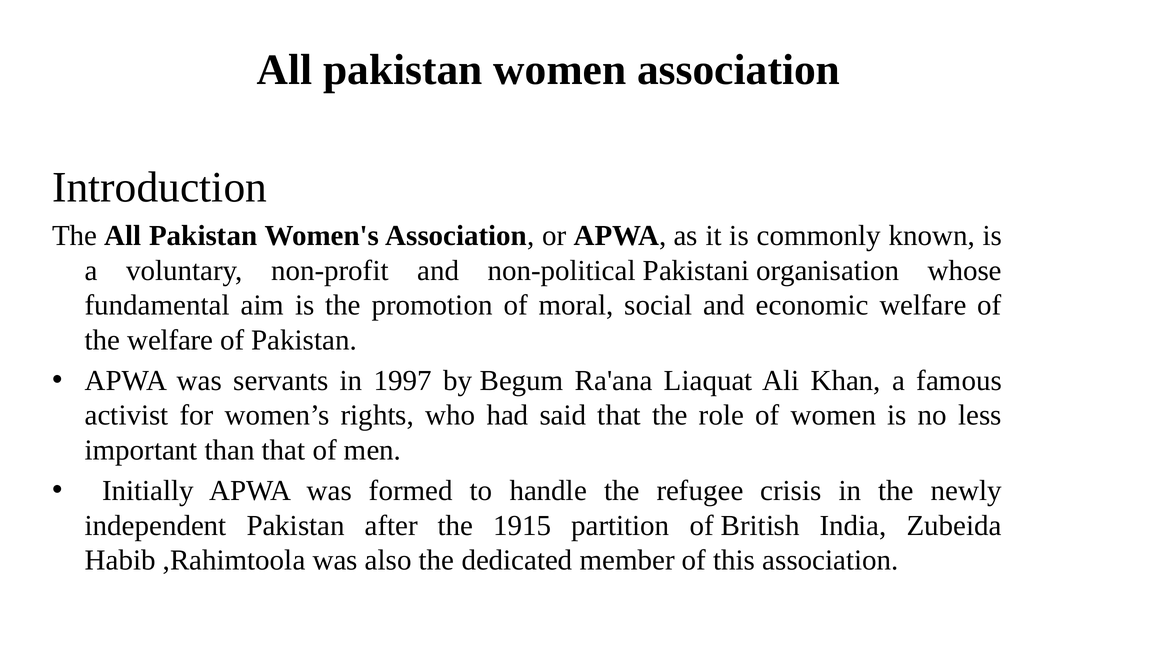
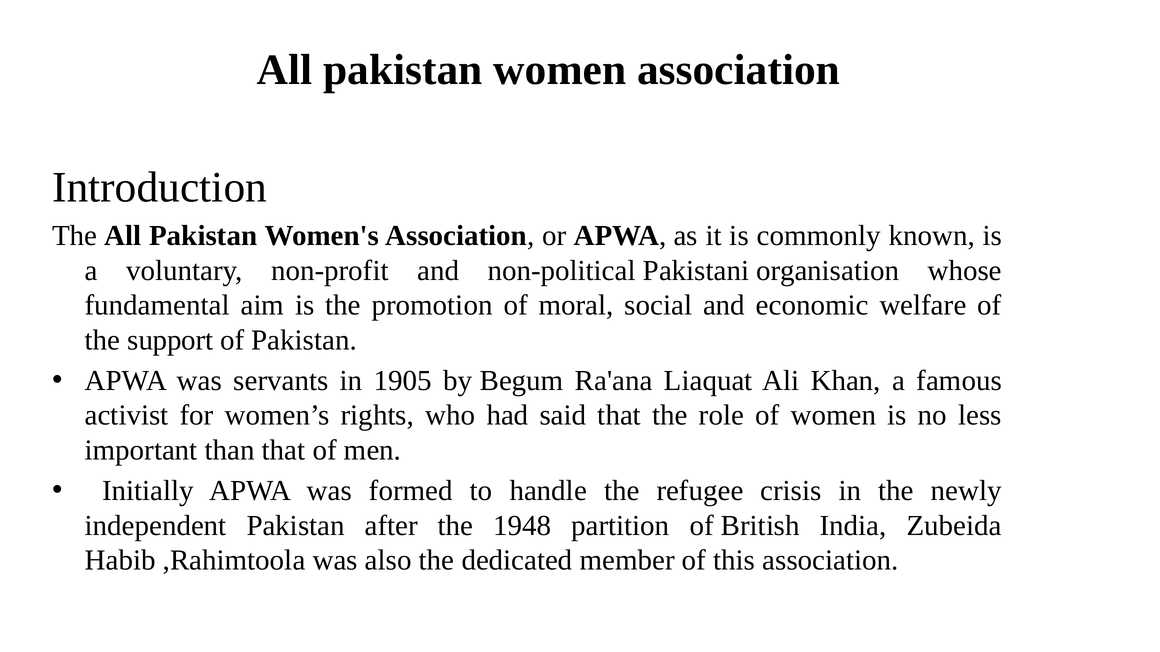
the welfare: welfare -> support
1997: 1997 -> 1905
1915: 1915 -> 1948
